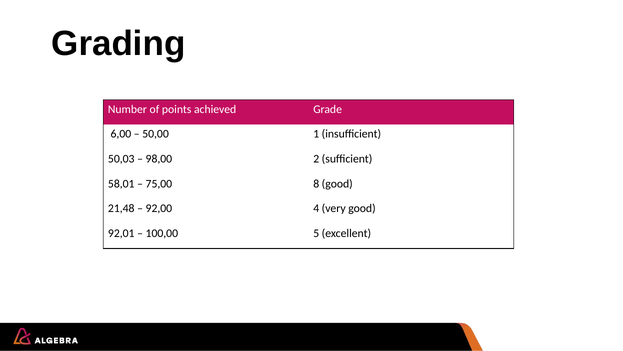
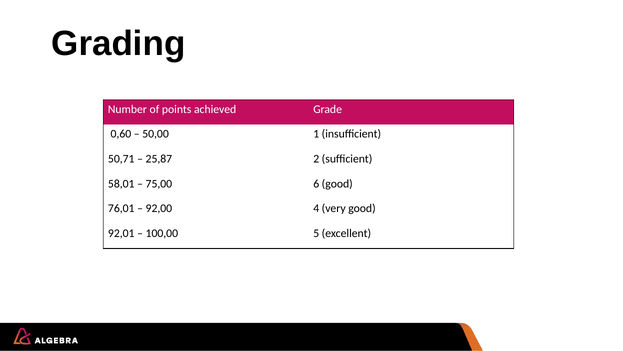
6,00: 6,00 -> 0,60
50,03: 50,03 -> 50,71
98,00: 98,00 -> 25,87
8: 8 -> 6
21,48: 21,48 -> 76,01
